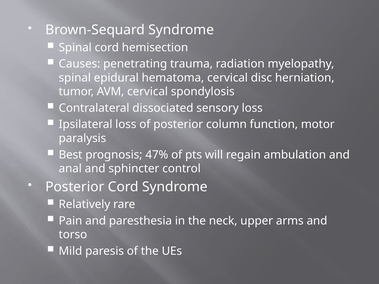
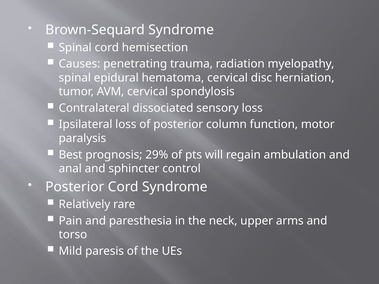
47%: 47% -> 29%
